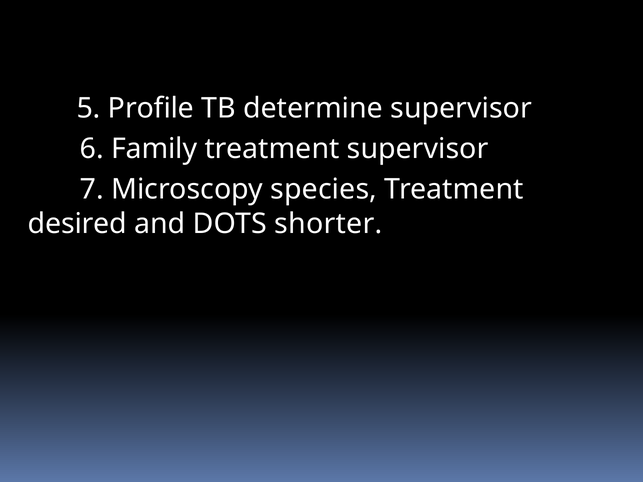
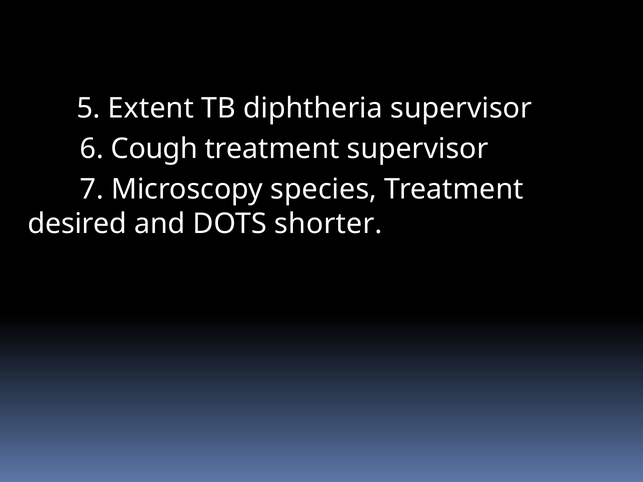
Profile: Profile -> Extent
determine: determine -> diphtheria
Family: Family -> Cough
